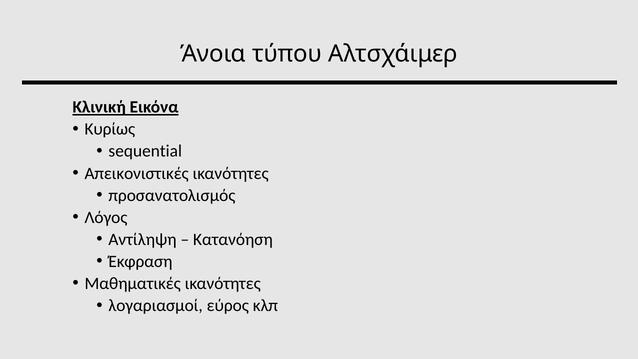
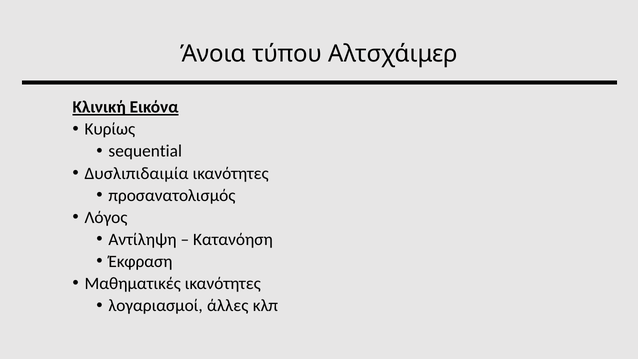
Απεικονιστικές: Απεικονιστικές -> Δυσλιπιδαιμία
εύρος: εύρος -> άλλες
